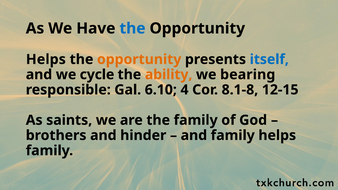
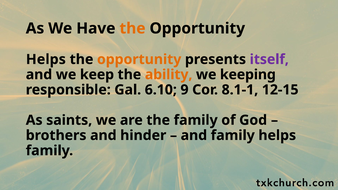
the at (133, 28) colour: blue -> orange
itself colour: blue -> purple
cycle: cycle -> keep
bearing: bearing -> keeping
4: 4 -> 9
8.1-8: 8.1-8 -> 8.1-1
